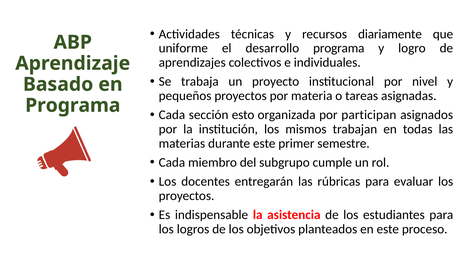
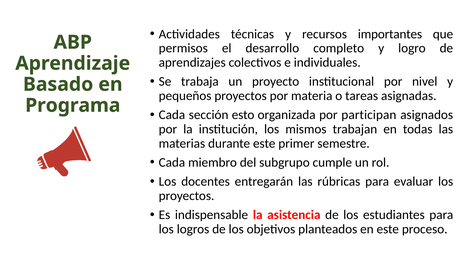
diariamente: diariamente -> importantes
uniforme: uniforme -> permisos
desarrollo programa: programa -> completo
